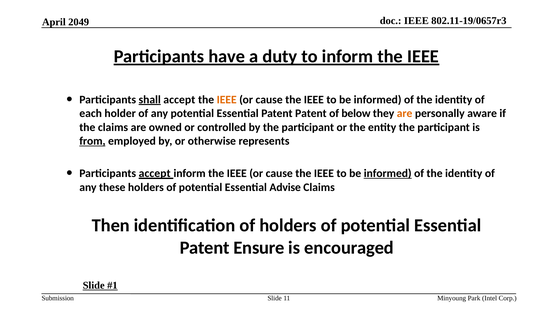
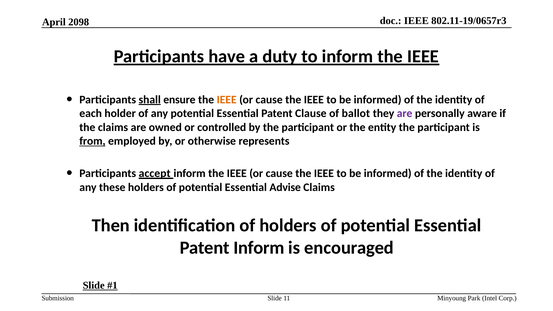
2049: 2049 -> 2098
shall accept: accept -> ensure
Patent Patent: Patent -> Clause
below: below -> ballot
are at (405, 114) colour: orange -> purple
informed at (388, 173) underline: present -> none
Patent Ensure: Ensure -> Inform
